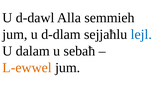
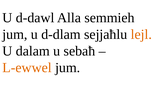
lejl colour: blue -> orange
